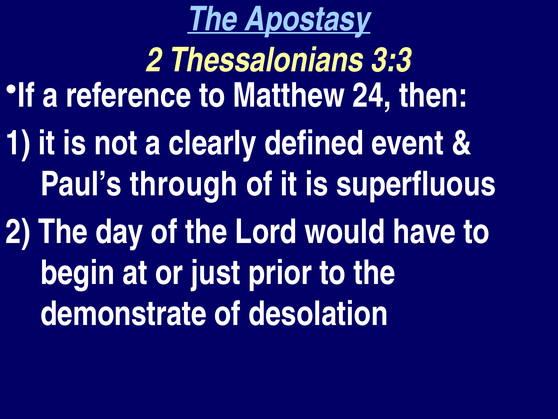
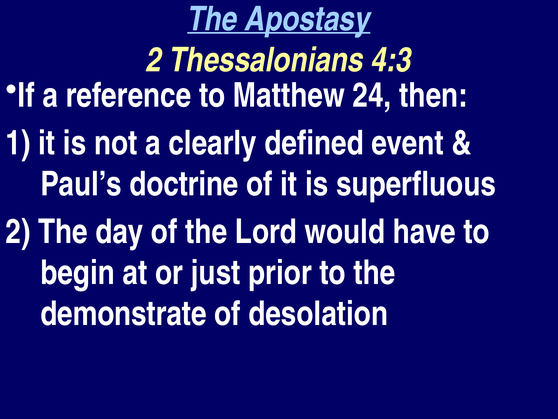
3:3: 3:3 -> 4:3
through: through -> doctrine
